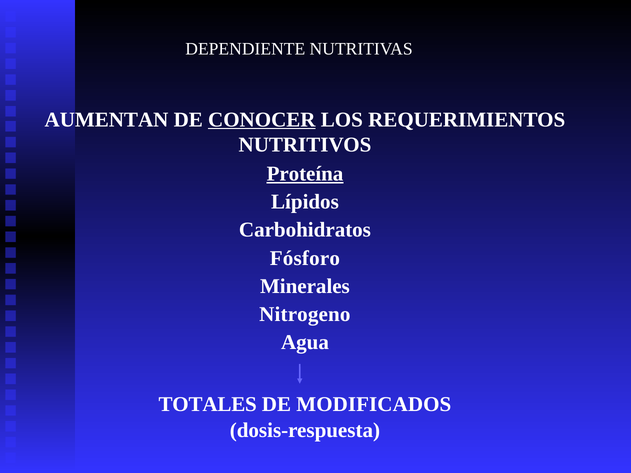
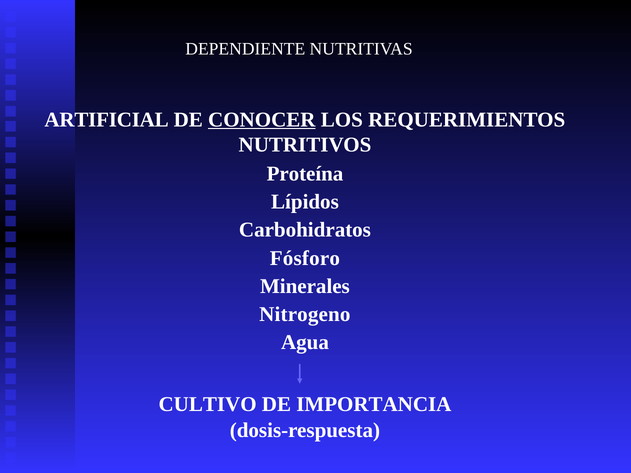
AUMENTAN: AUMENTAN -> ARTIFICIAL
Proteína underline: present -> none
TOTALES: TOTALES -> CULTIVO
MODIFICADOS: MODIFICADOS -> IMPORTANCIA
